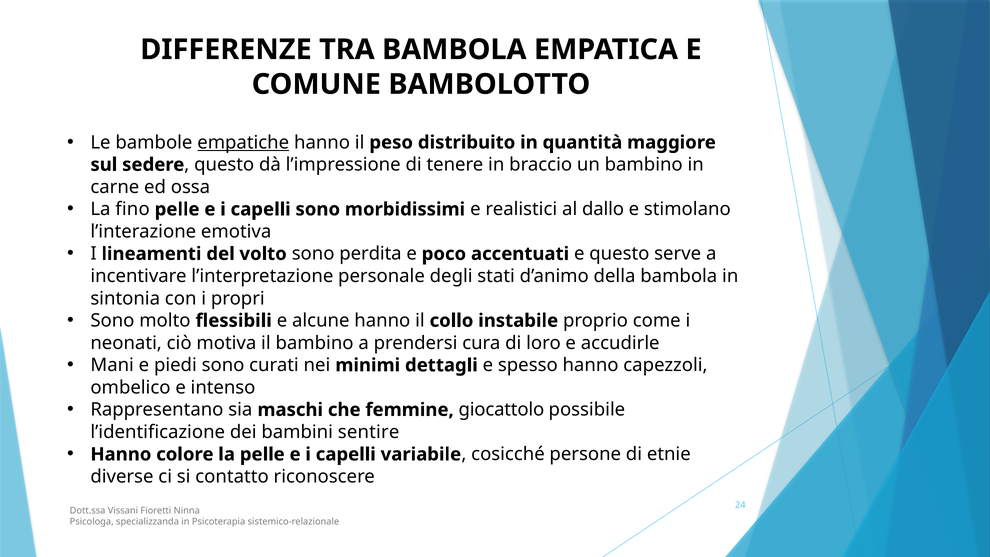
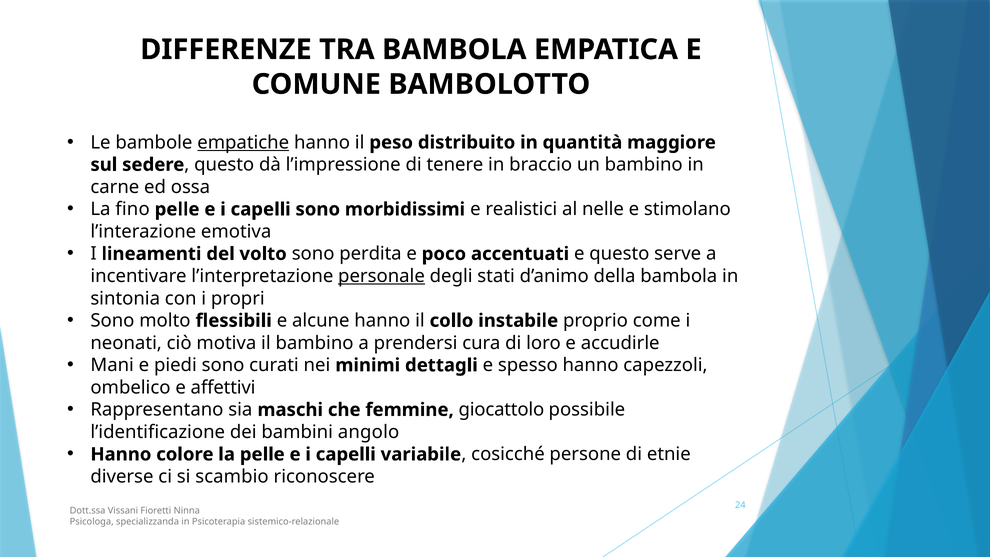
dallo: dallo -> nelle
personale underline: none -> present
intenso: intenso -> affettivi
sentire: sentire -> angolo
contatto: contatto -> scambio
